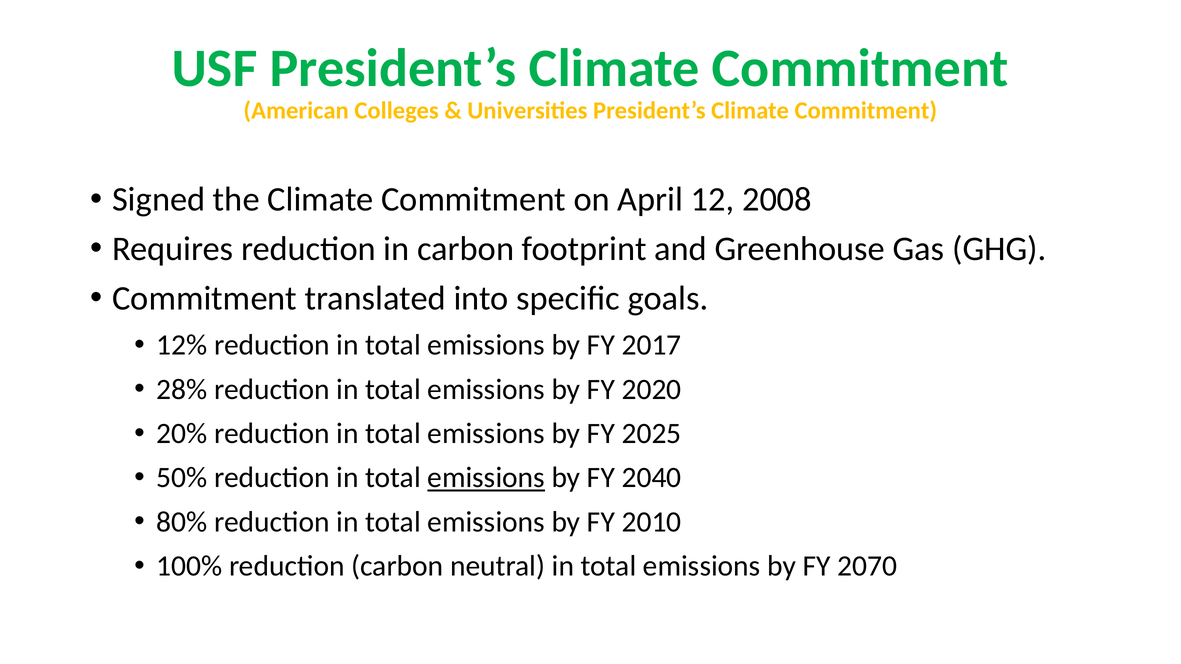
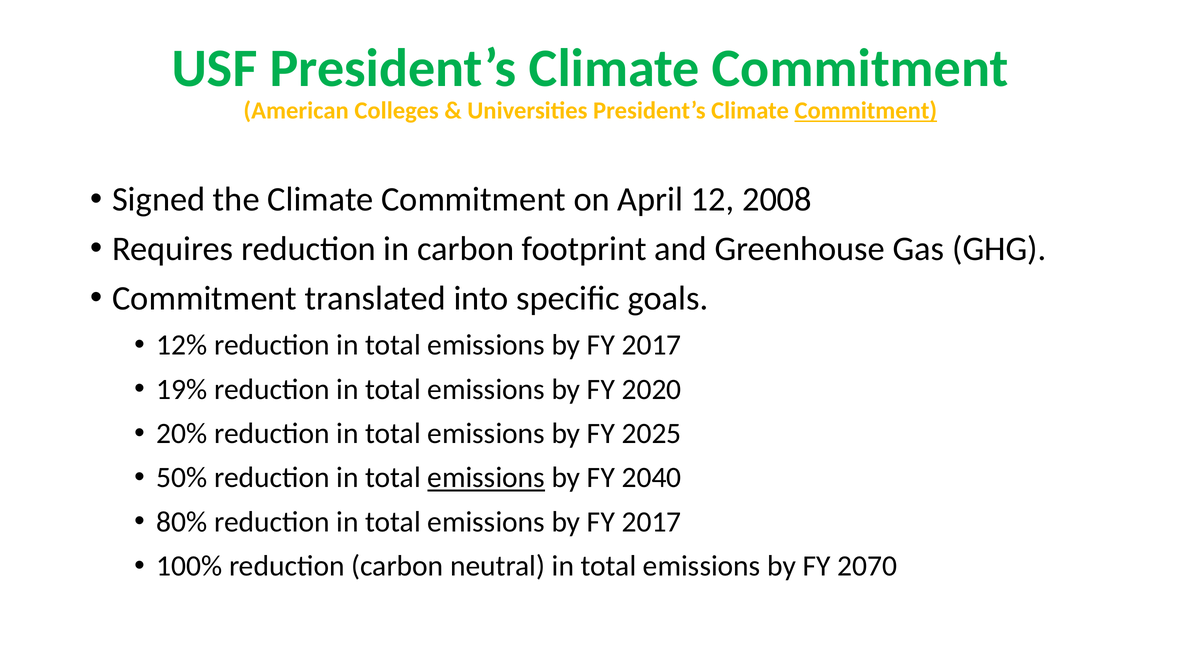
Commitment at (866, 111) underline: none -> present
28%: 28% -> 19%
2010 at (652, 522): 2010 -> 2017
